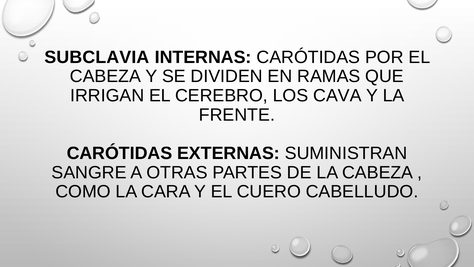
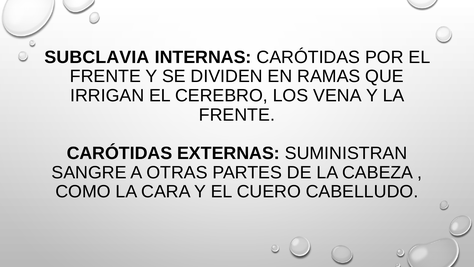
CABEZA at (105, 76): CABEZA -> FRENTE
CAVA: CAVA -> VENA
